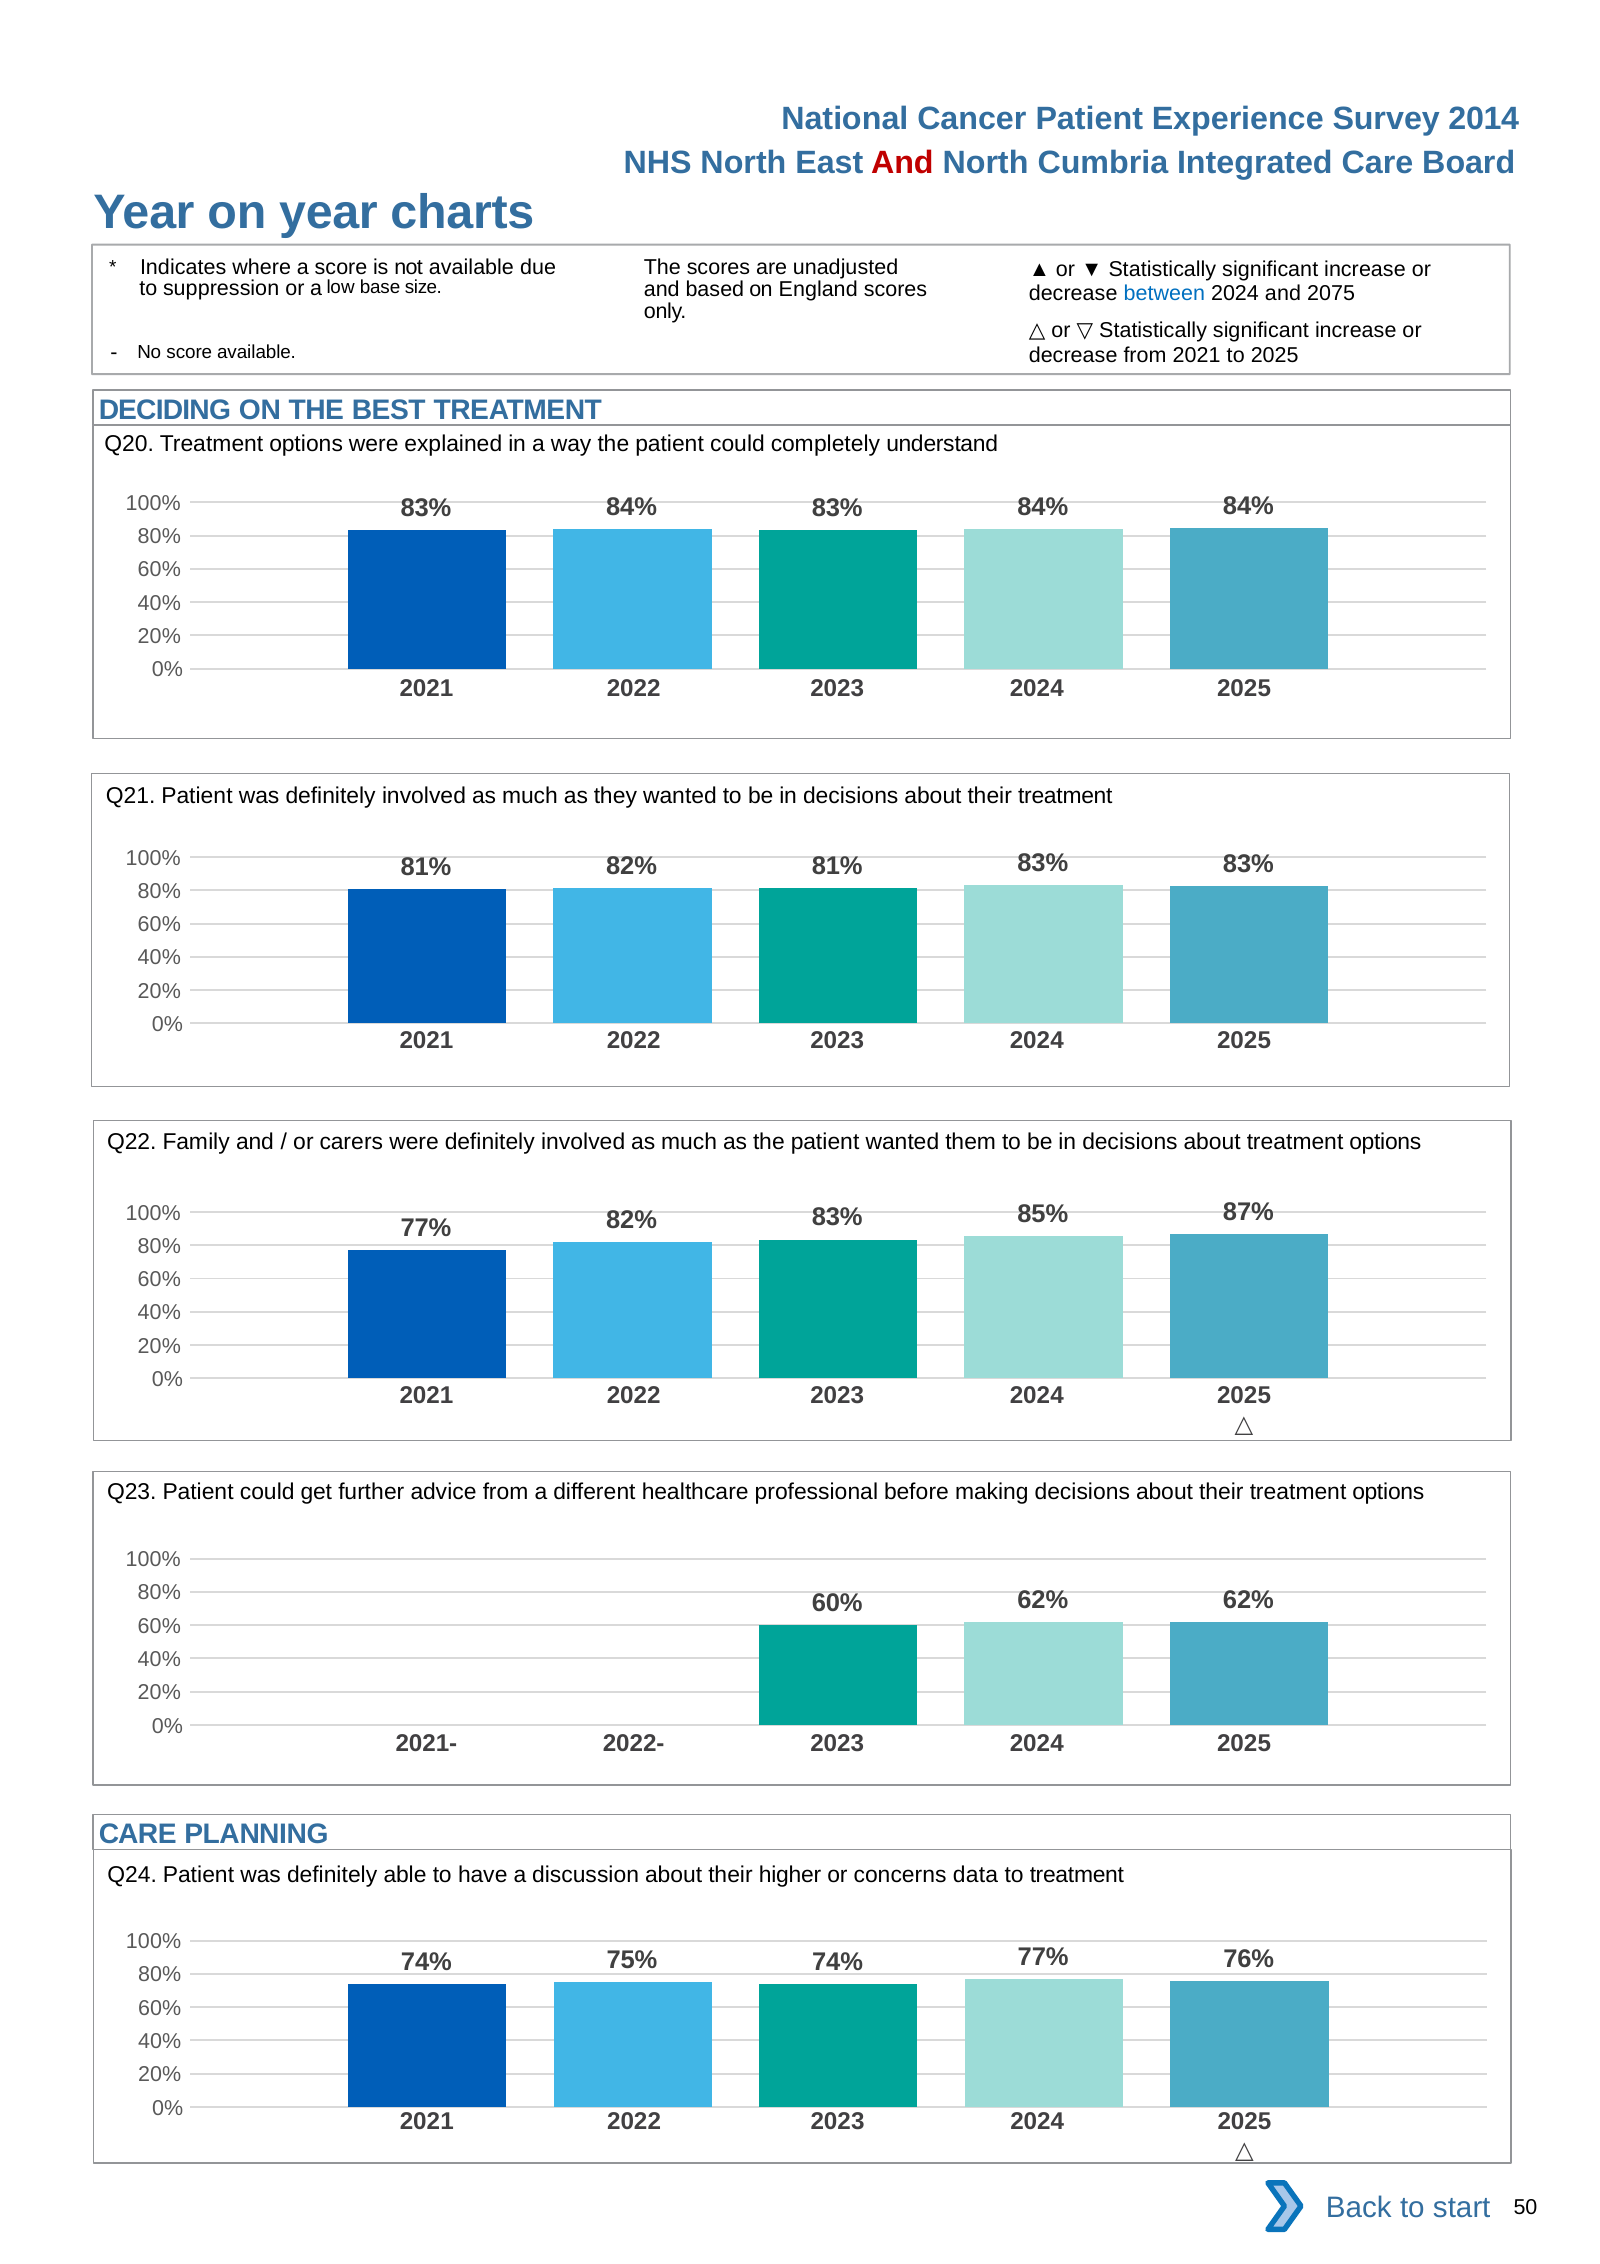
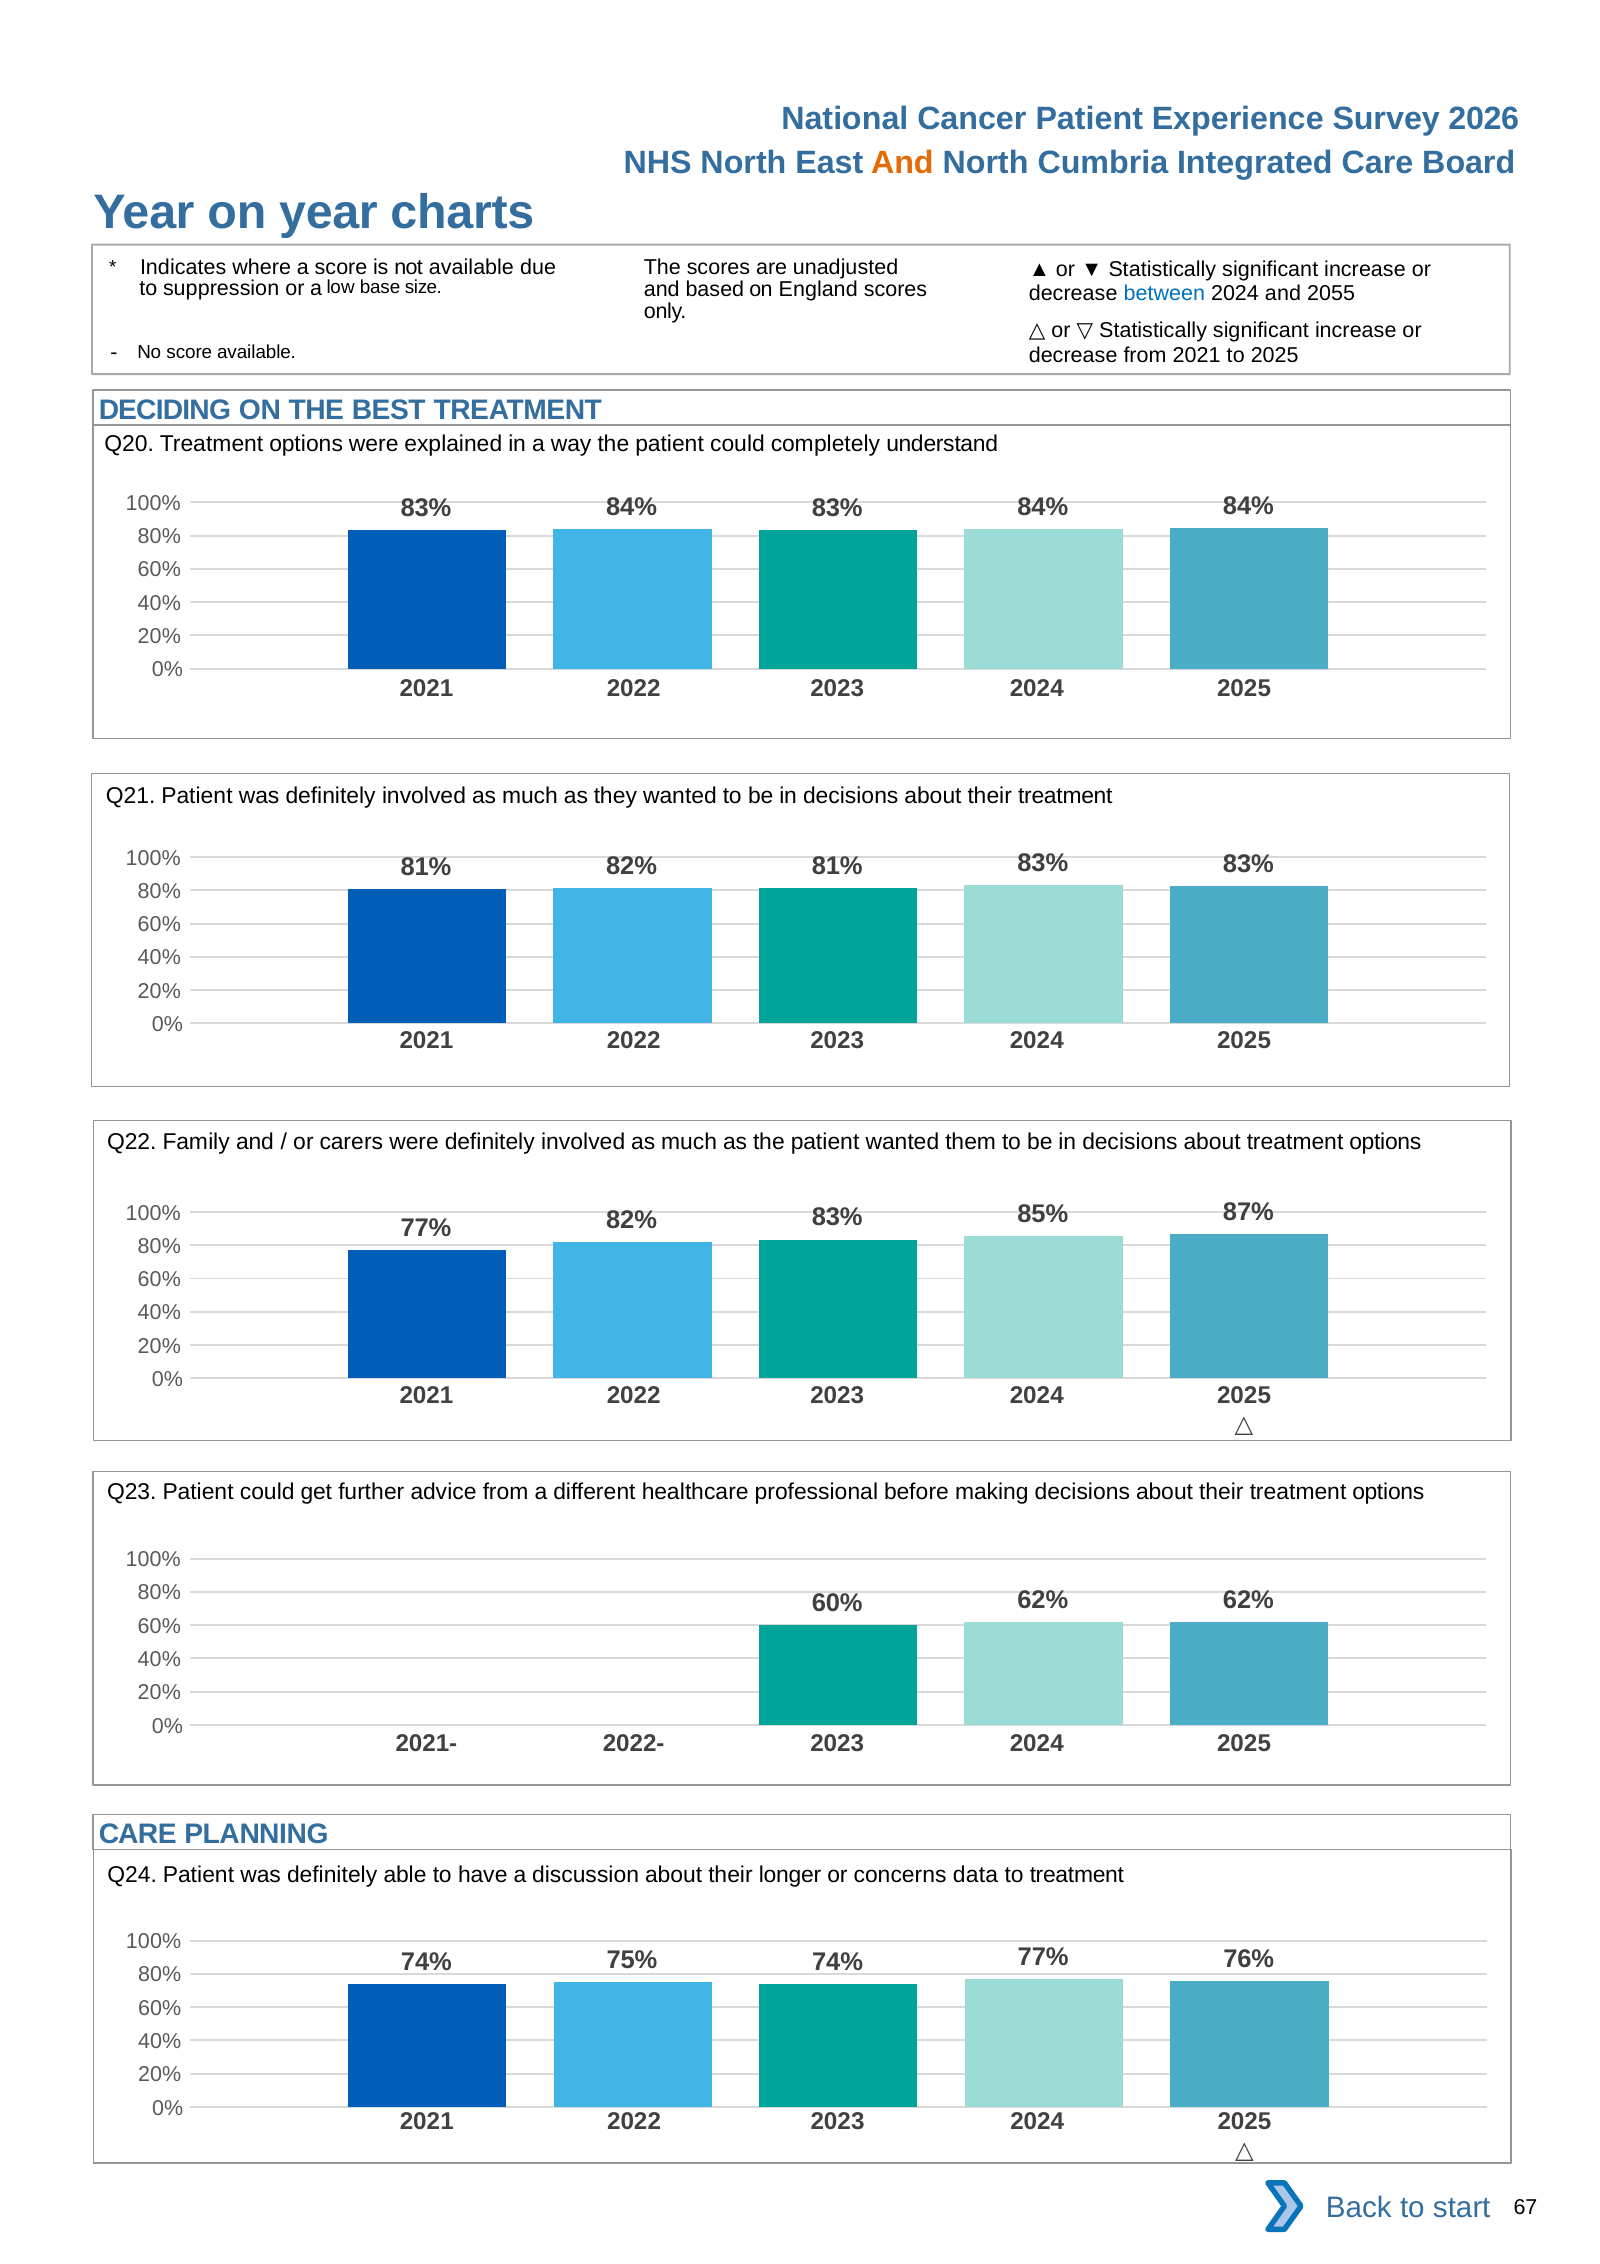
2014: 2014 -> 2026
And at (902, 163) colour: red -> orange
2075: 2075 -> 2055
higher: higher -> longer
50: 50 -> 67
